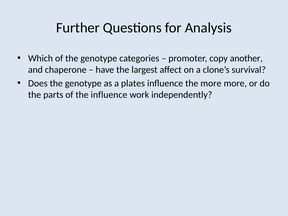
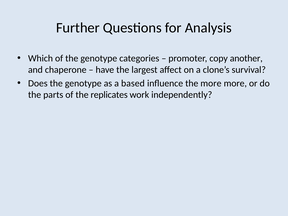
plates: plates -> based
the influence: influence -> replicates
